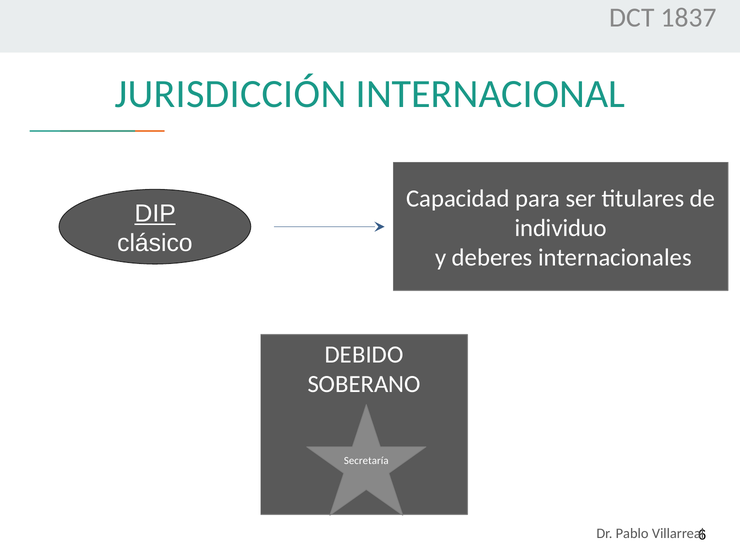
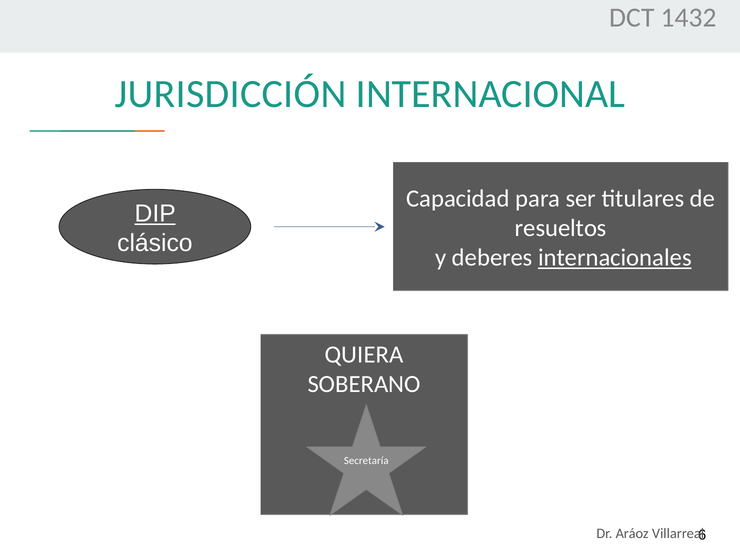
1837: 1837 -> 1432
individuo: individuo -> resueltos
internacionales underline: none -> present
DEBIDO: DEBIDO -> QUIERA
Pablo: Pablo -> Aráoz
